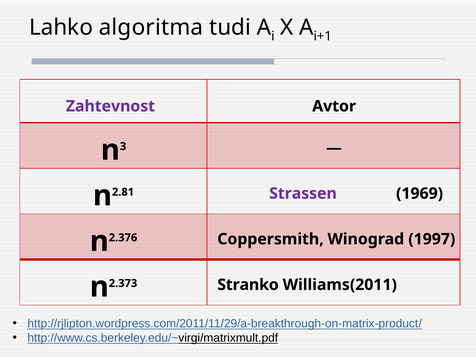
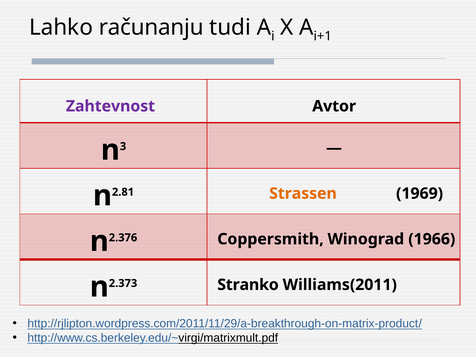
algoritma: algoritma -> računanju
Strassen colour: purple -> orange
1997: 1997 -> 1966
